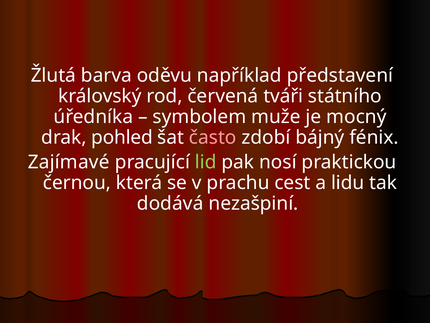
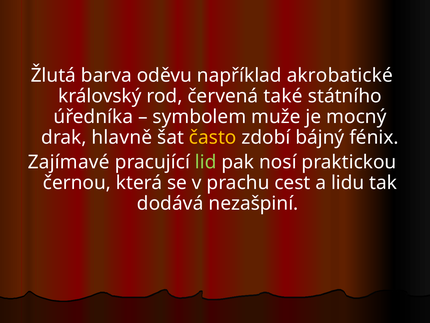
představení: představení -> akrobatické
tváři: tváři -> také
pohled: pohled -> hlavně
často colour: pink -> yellow
